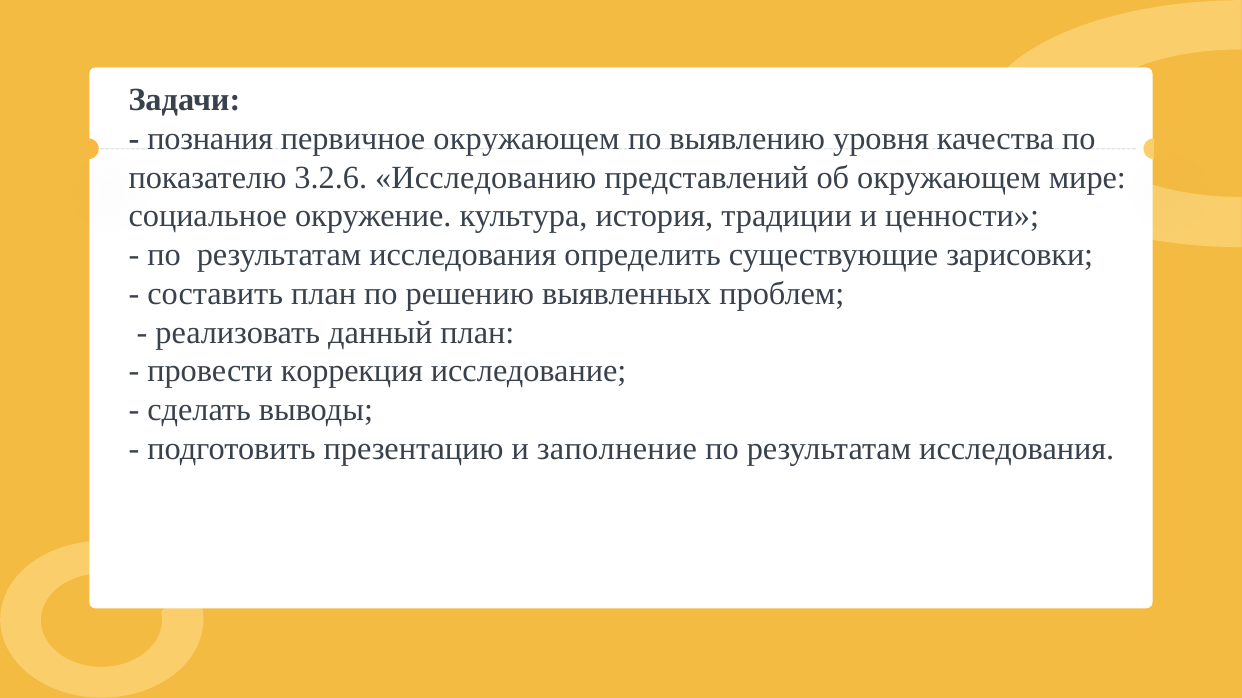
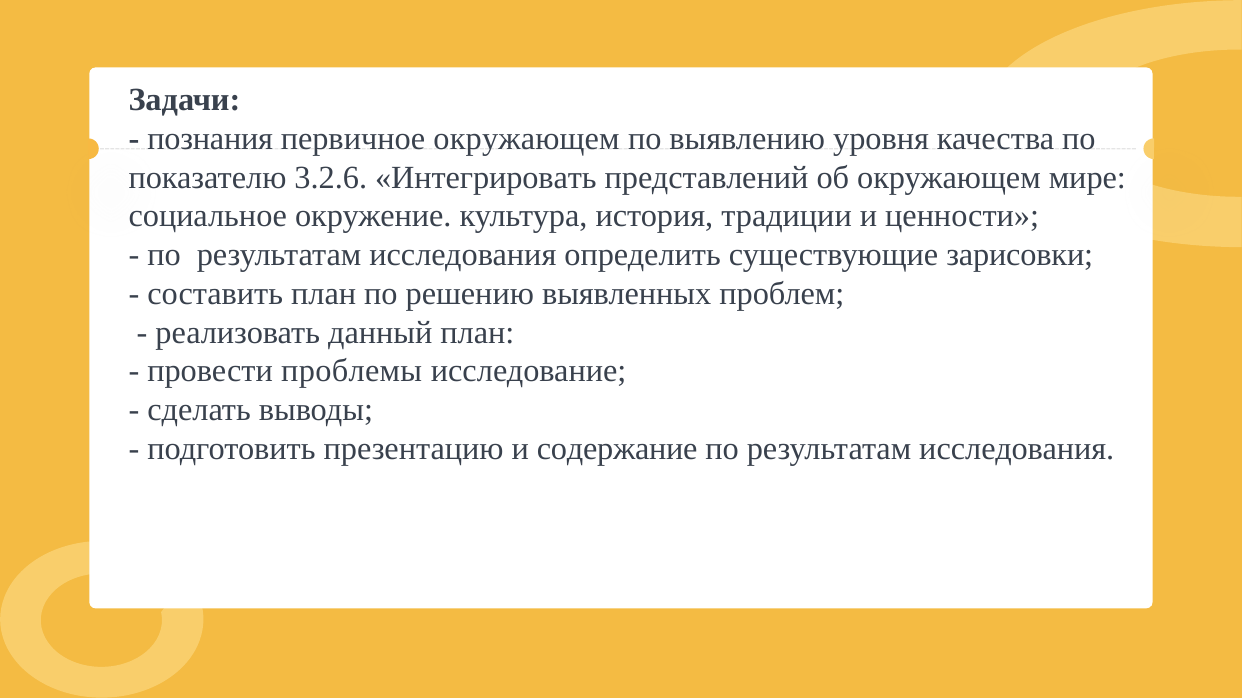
Исследованию: Исследованию -> Интегрировать
коррекция: коррекция -> проблемы
заполнение: заполнение -> содержание
